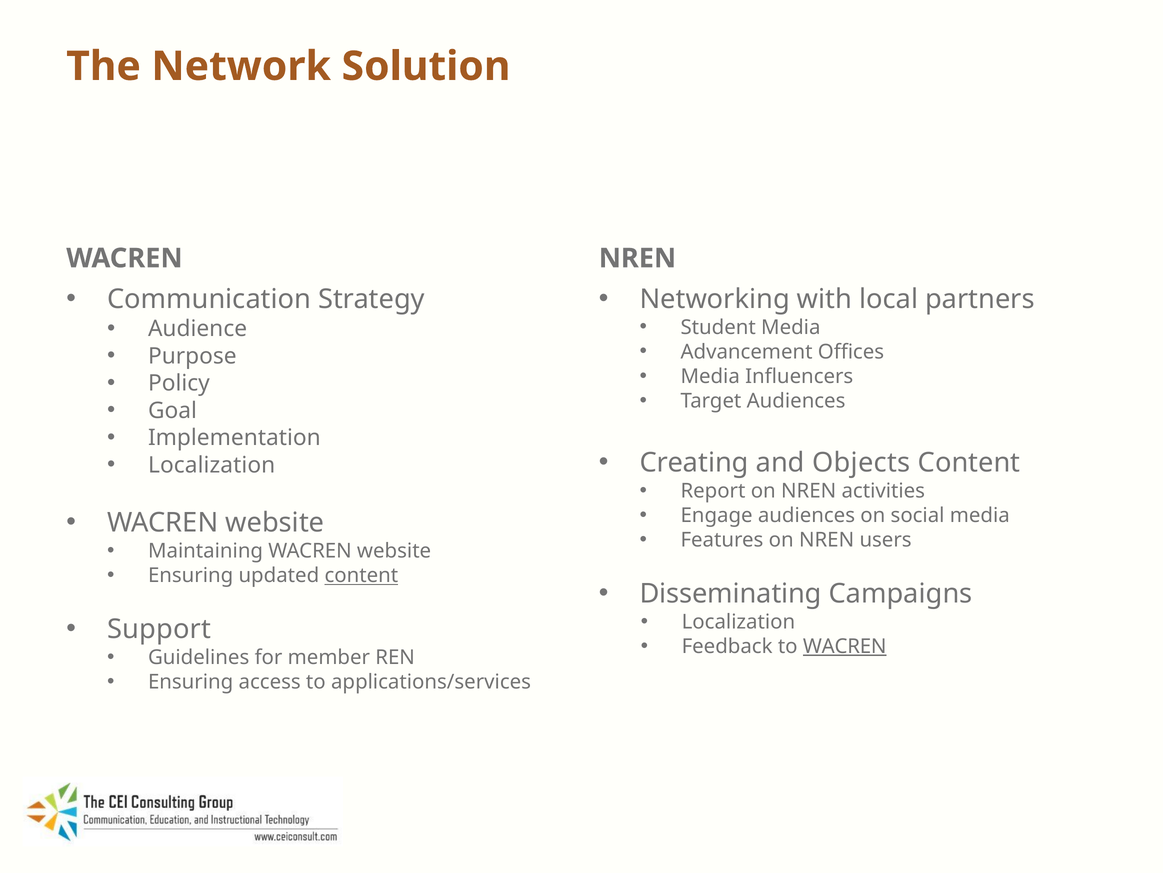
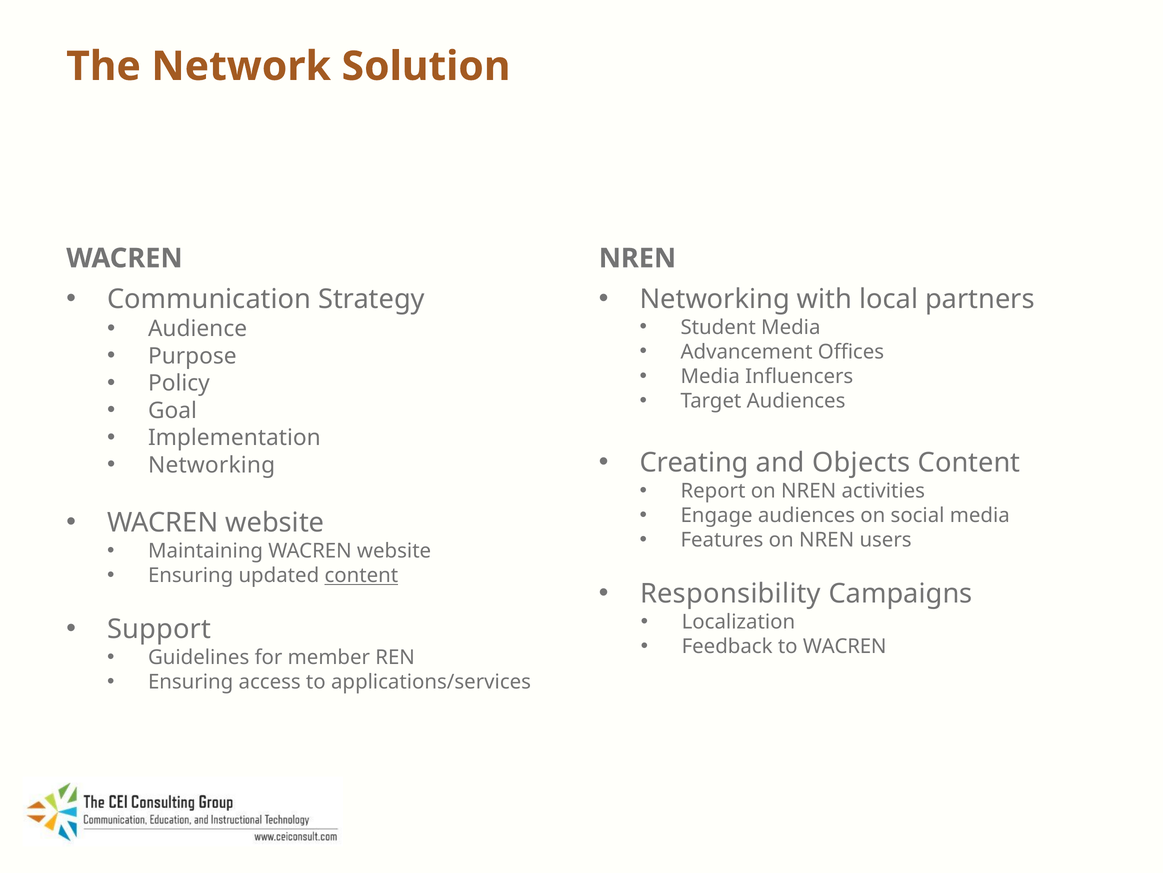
Localization at (212, 465): Localization -> Networking
Disseminating: Disseminating -> Responsibility
WACREN at (845, 646) underline: present -> none
